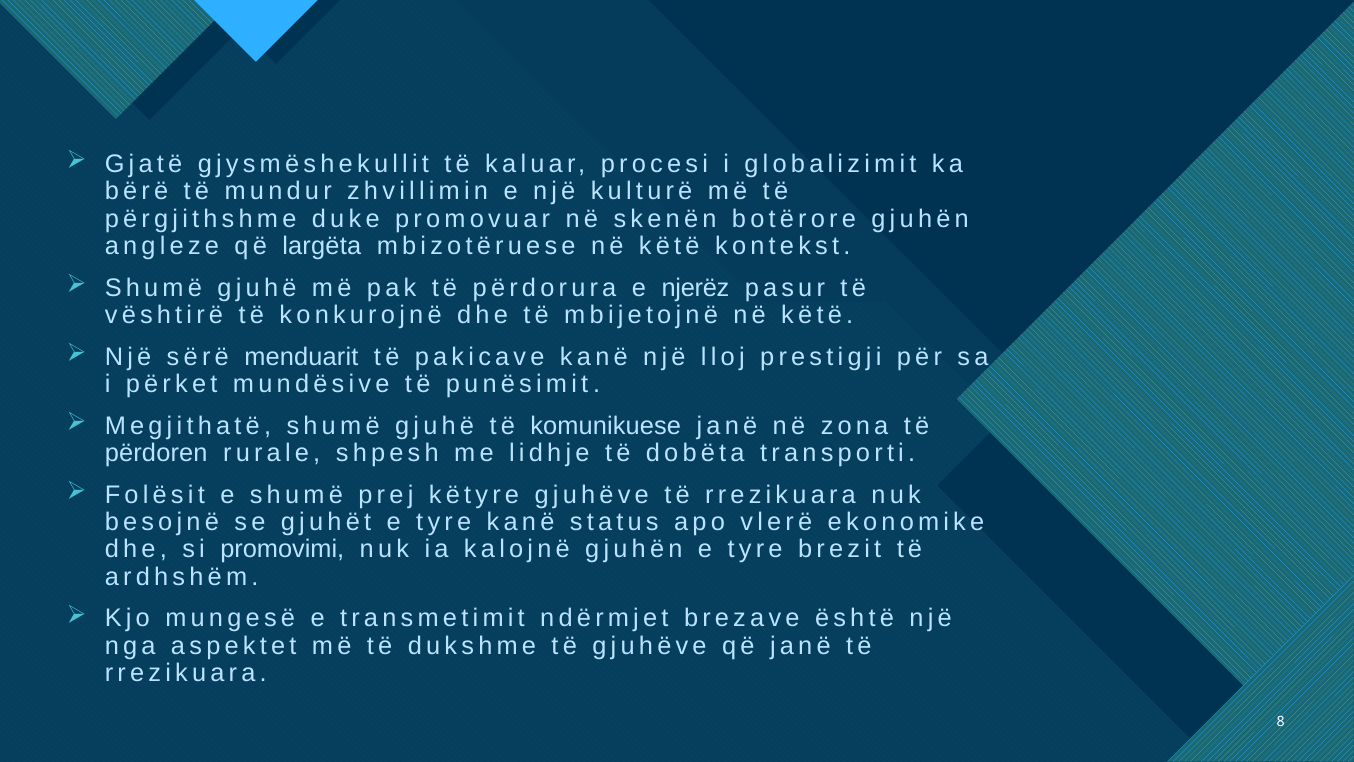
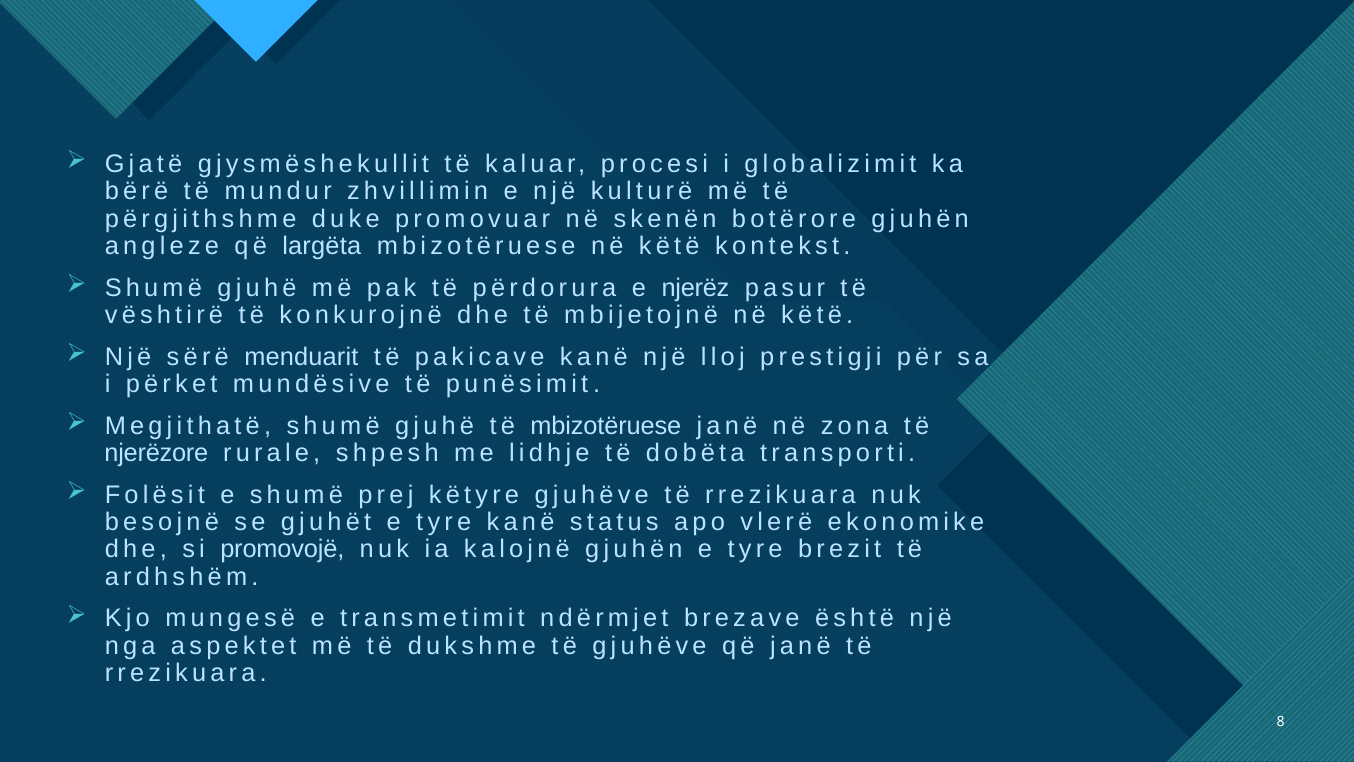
të komunikuese: komunikuese -> mbizotëruese
përdoren: përdoren -> njerëzore
promovimi: promovimi -> promovojë
